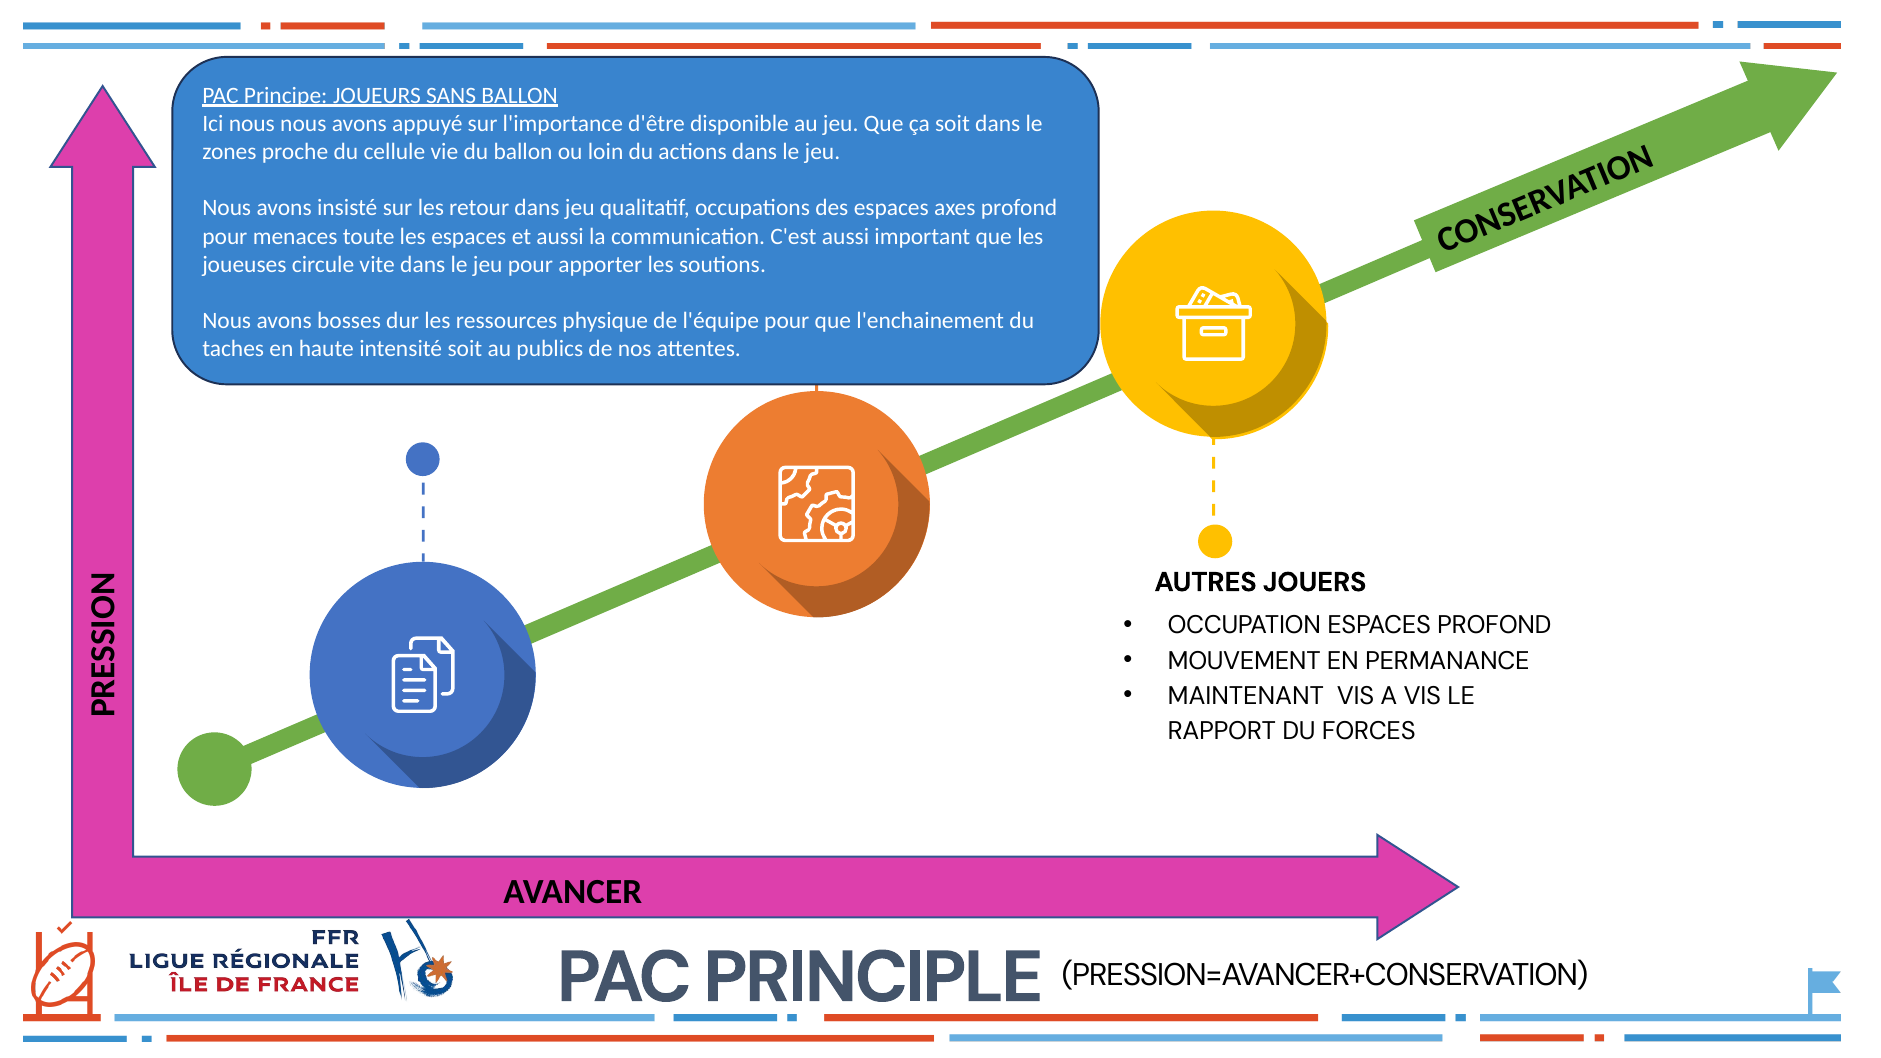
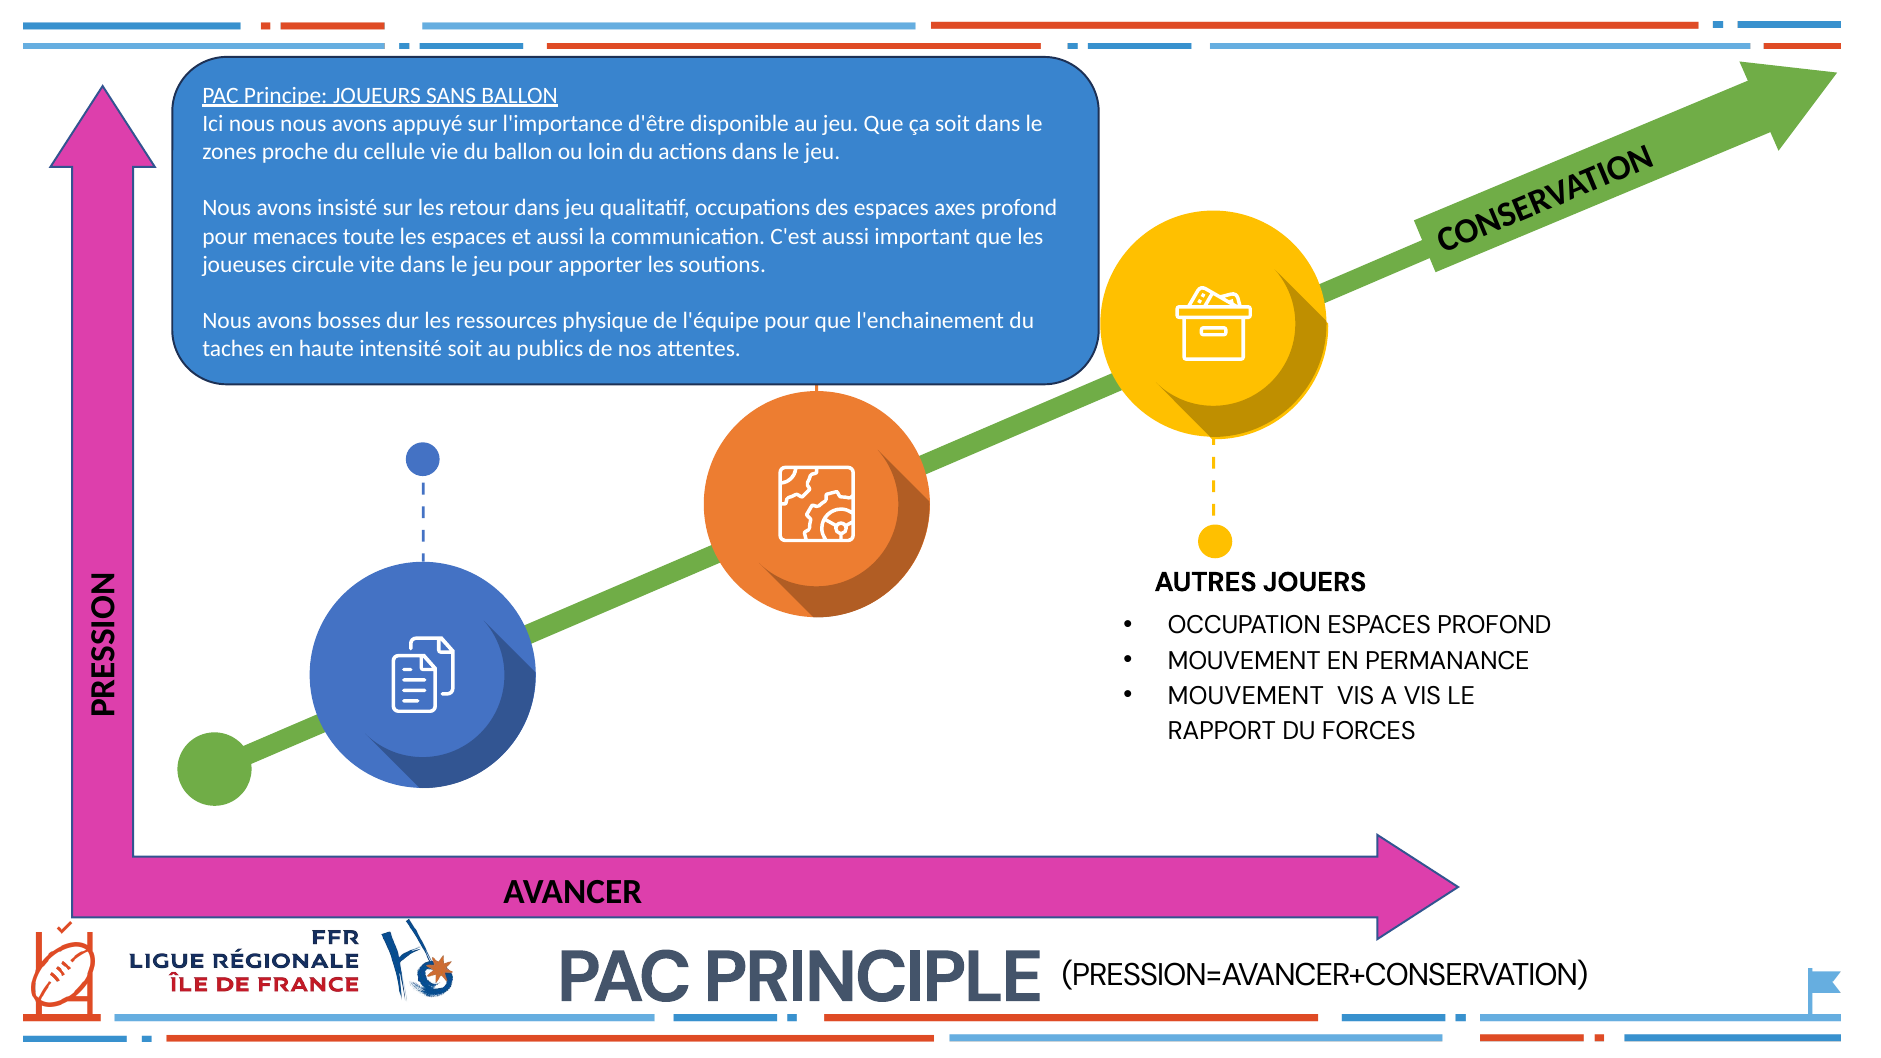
MAINTENANT at (1246, 696): MAINTENANT -> MOUVEMENT
